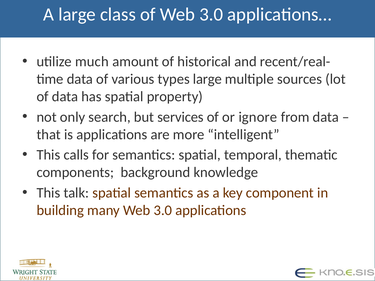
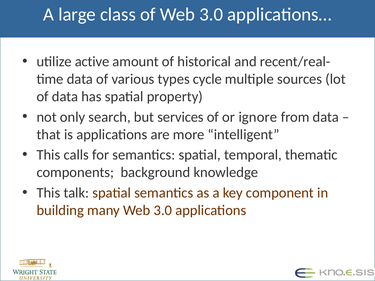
much: much -> active
types large: large -> cycle
